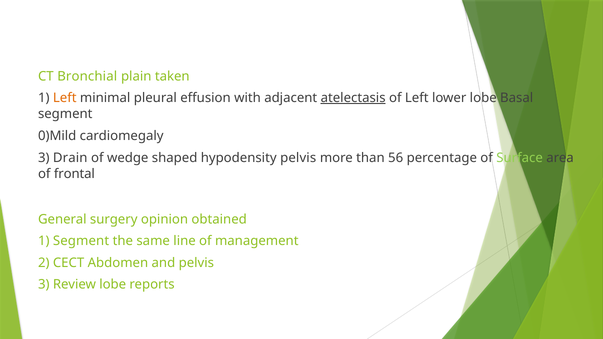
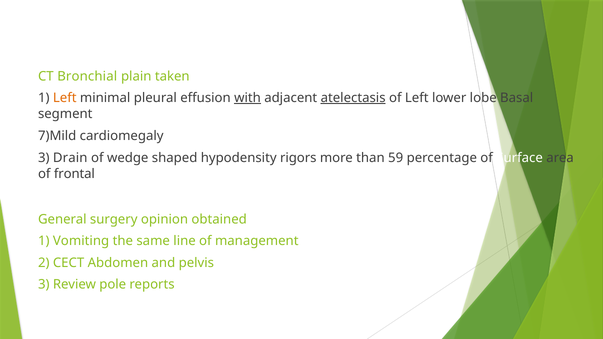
with underline: none -> present
0)Mild: 0)Mild -> 7)Mild
hypodensity pelvis: pelvis -> rigors
56: 56 -> 59
Surface colour: light green -> white
1 Segment: Segment -> Vomiting
Review lobe: lobe -> pole
